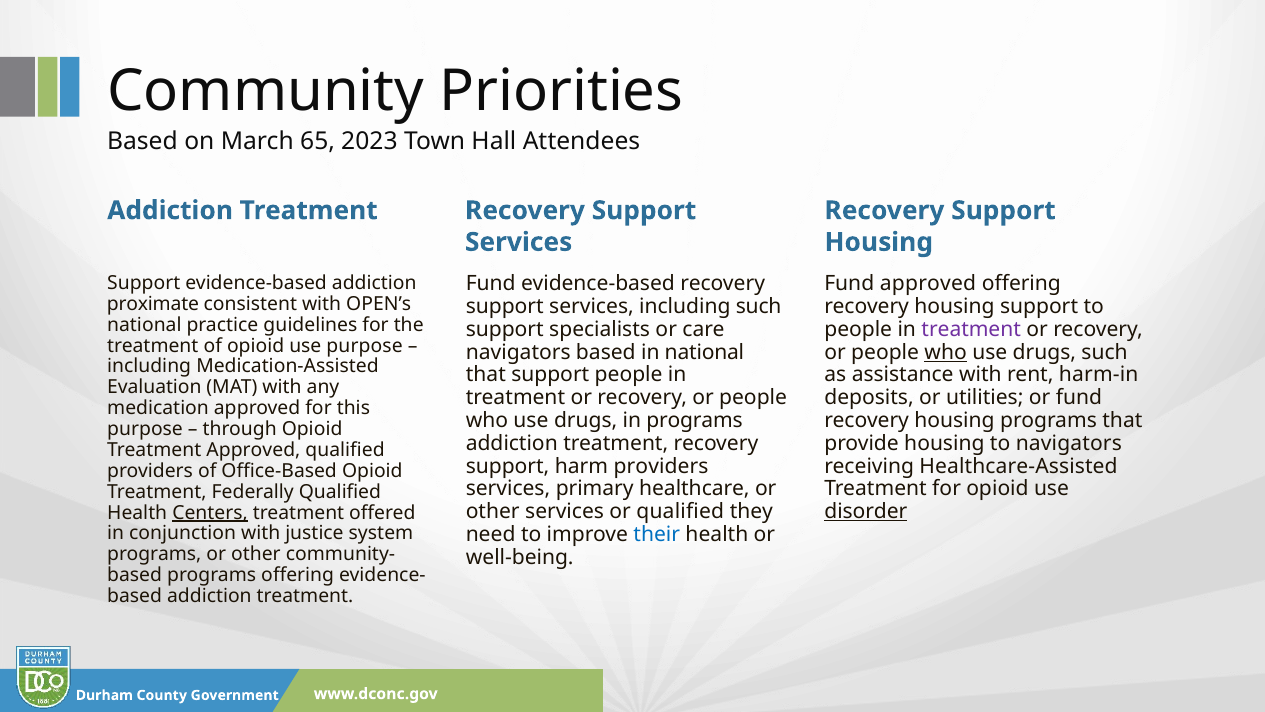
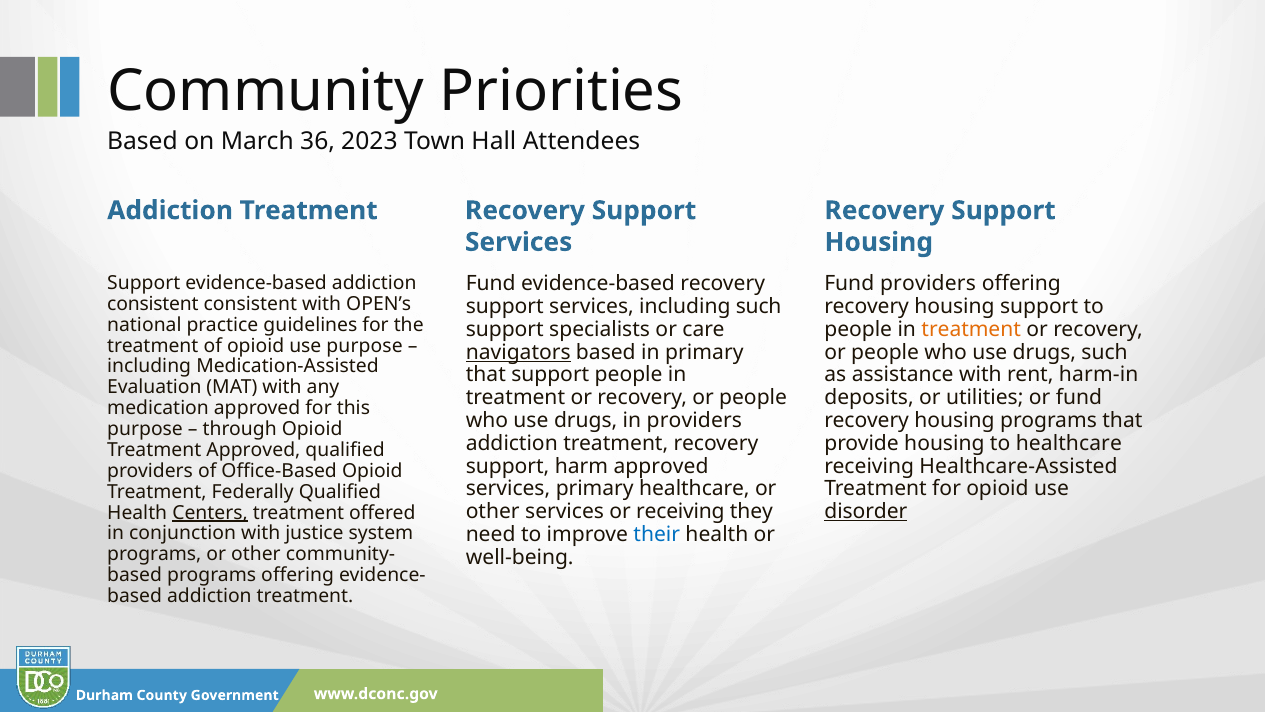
65: 65 -> 36
Fund approved: approved -> providers
proximate at (153, 304): proximate -> consistent
treatment at (971, 329) colour: purple -> orange
navigators at (518, 352) underline: none -> present
in national: national -> primary
who at (946, 352) underline: present -> none
in programs: programs -> providers
to navigators: navigators -> healthcare
harm providers: providers -> approved
or qualified: qualified -> receiving
